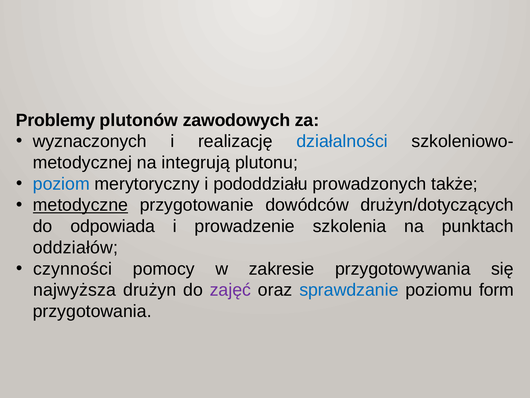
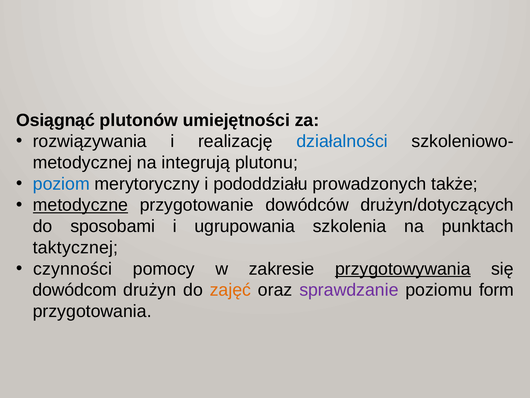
Problemy: Problemy -> Osiągnąć
zawodowych: zawodowych -> umiejętności
wyznaczonych: wyznaczonych -> rozwiązywania
odpowiada: odpowiada -> sposobami
prowadzenie: prowadzenie -> ugrupowania
oddziałów: oddziałów -> taktycznej
przygotowywania underline: none -> present
najwyższa: najwyższa -> dowódcom
zajęć colour: purple -> orange
sprawdzanie colour: blue -> purple
